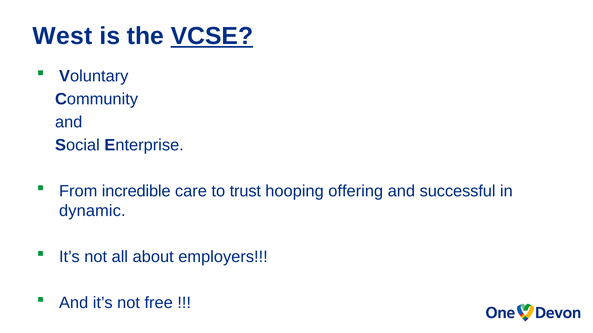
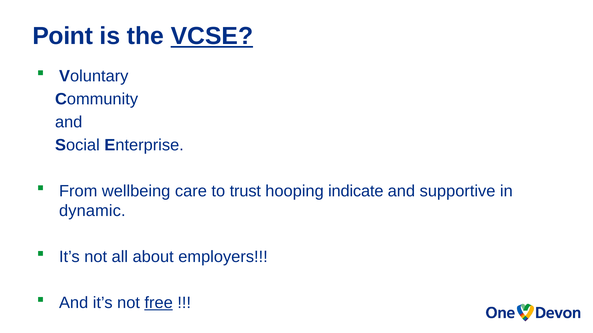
West: West -> Point
incredible: incredible -> wellbeing
offering: offering -> indicate
successful: successful -> supportive
free underline: none -> present
